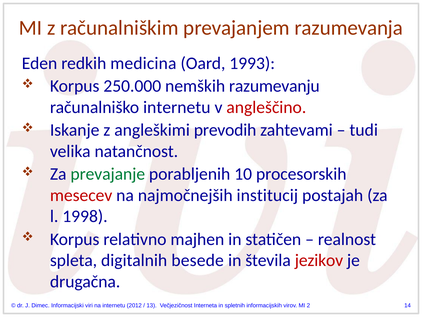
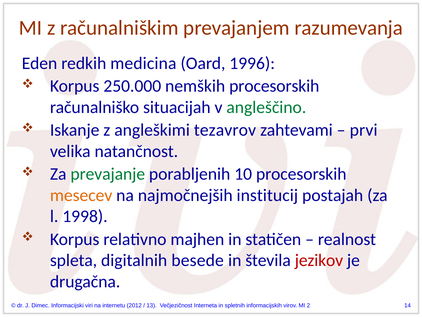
1993: 1993 -> 1996
nemških razumevanju: razumevanju -> procesorskih
računalniško internetu: internetu -> situacijah
angleščino colour: red -> green
prevodih: prevodih -> tezavrov
tudi: tudi -> prvi
mesecev colour: red -> orange
